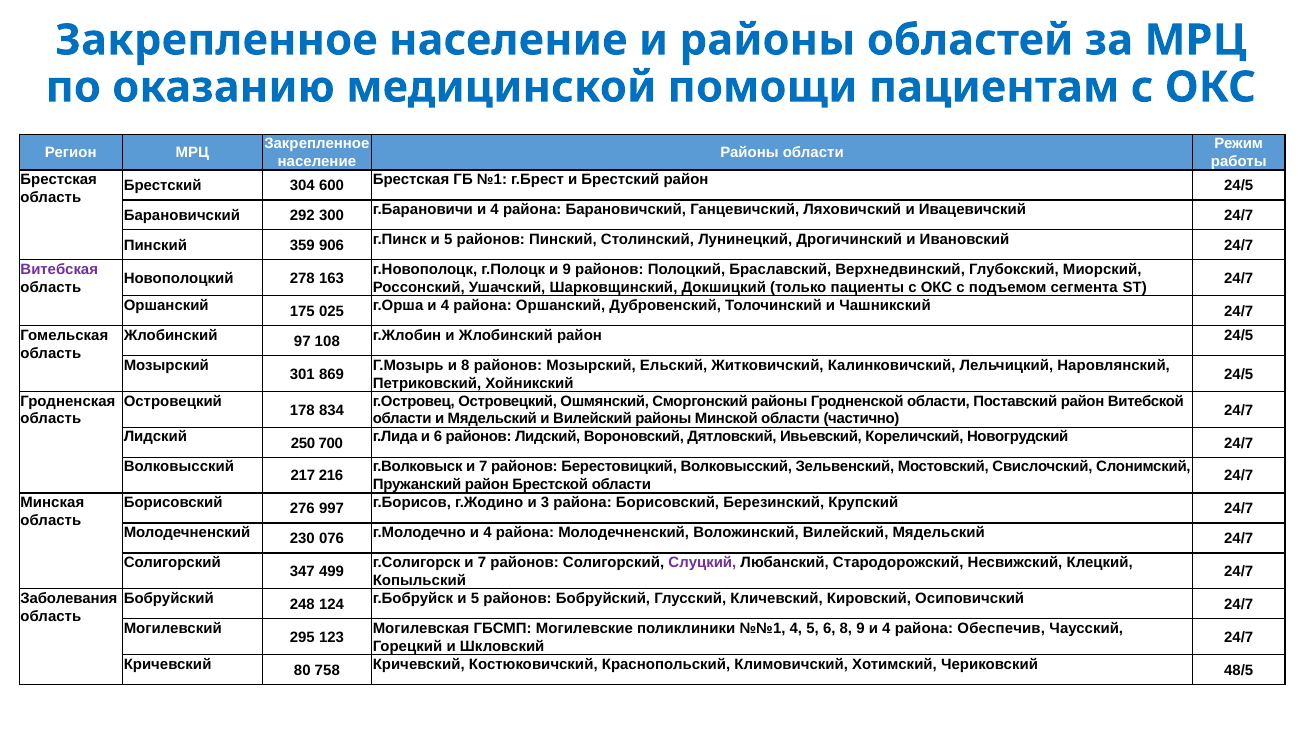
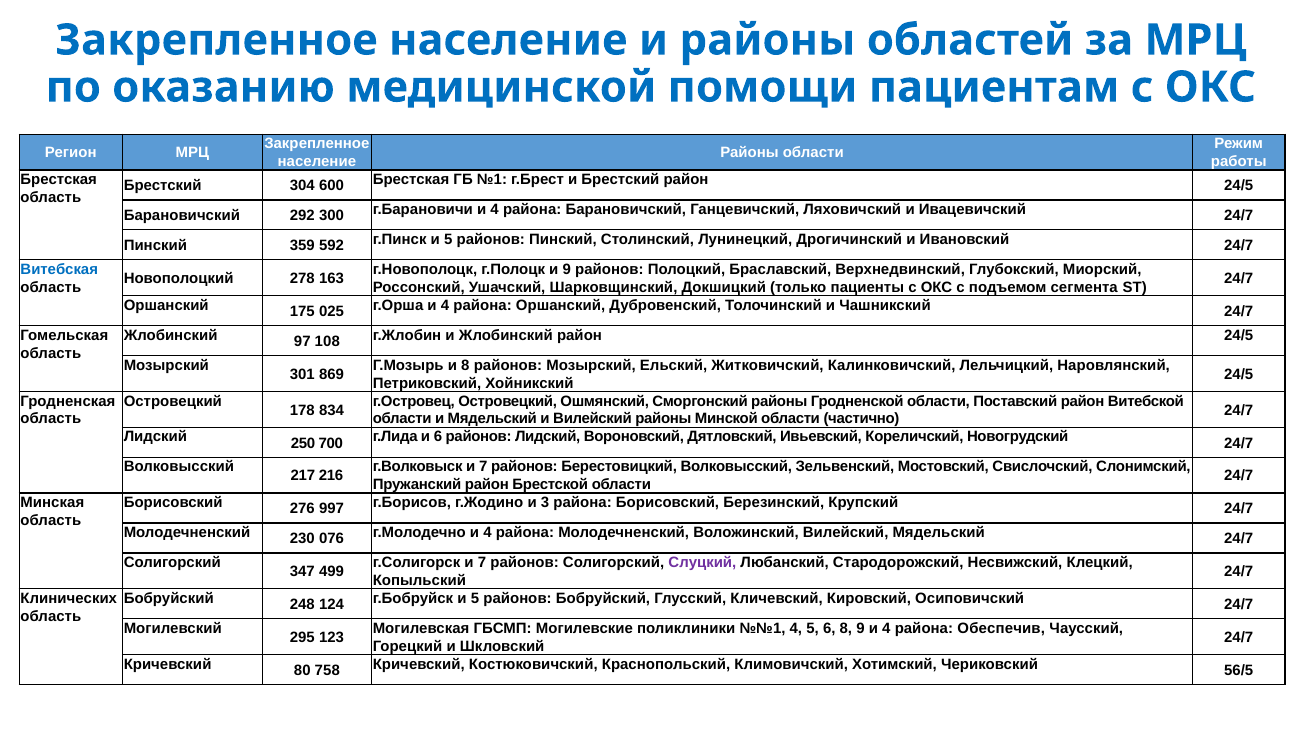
906: 906 -> 592
Витебская colour: purple -> blue
Заболевания: Заболевания -> Клинических
48/5: 48/5 -> 56/5
